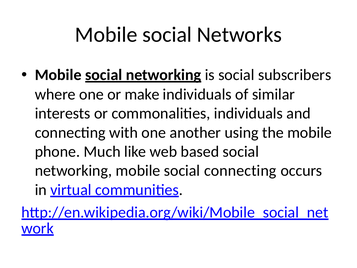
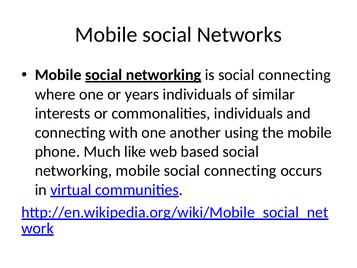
is social subscribers: subscribers -> connecting
make: make -> years
